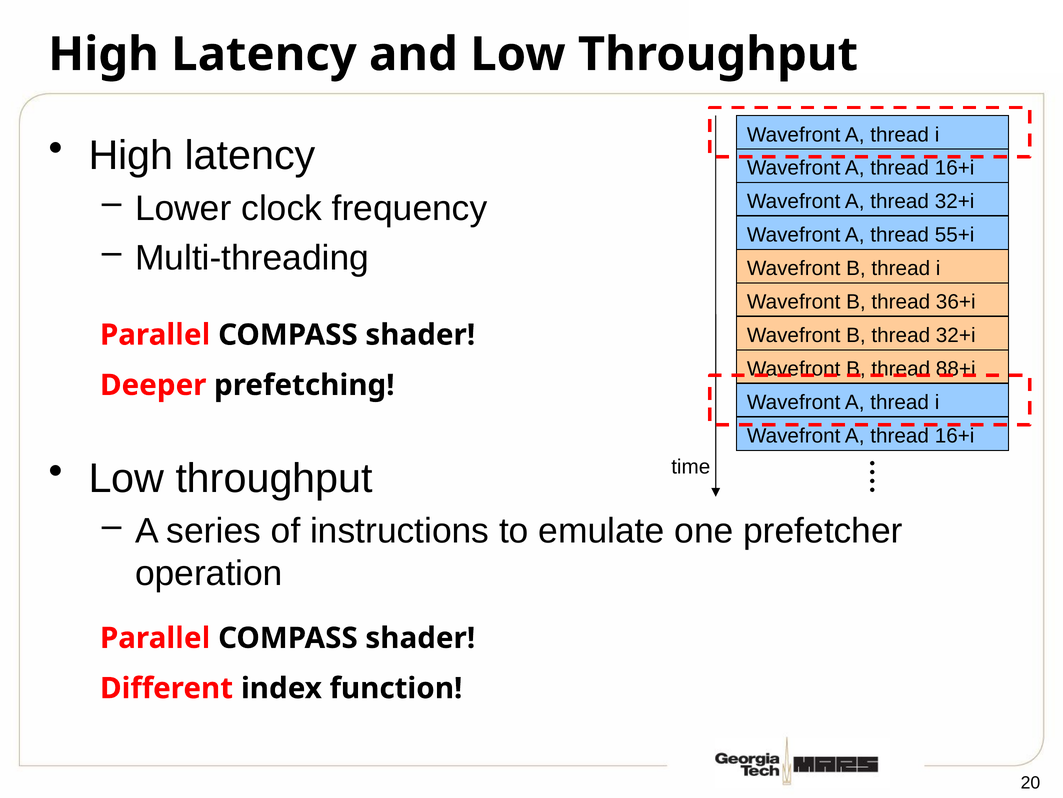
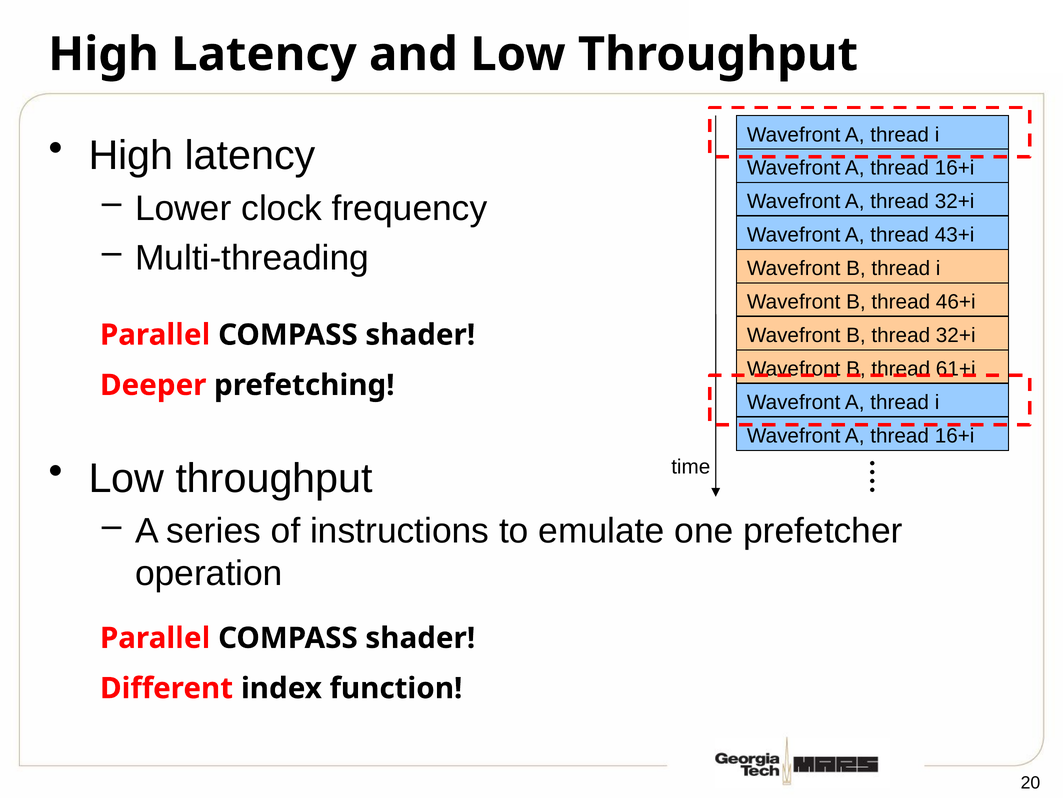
55+i: 55+i -> 43+i
36+i: 36+i -> 46+i
88+i: 88+i -> 61+i
